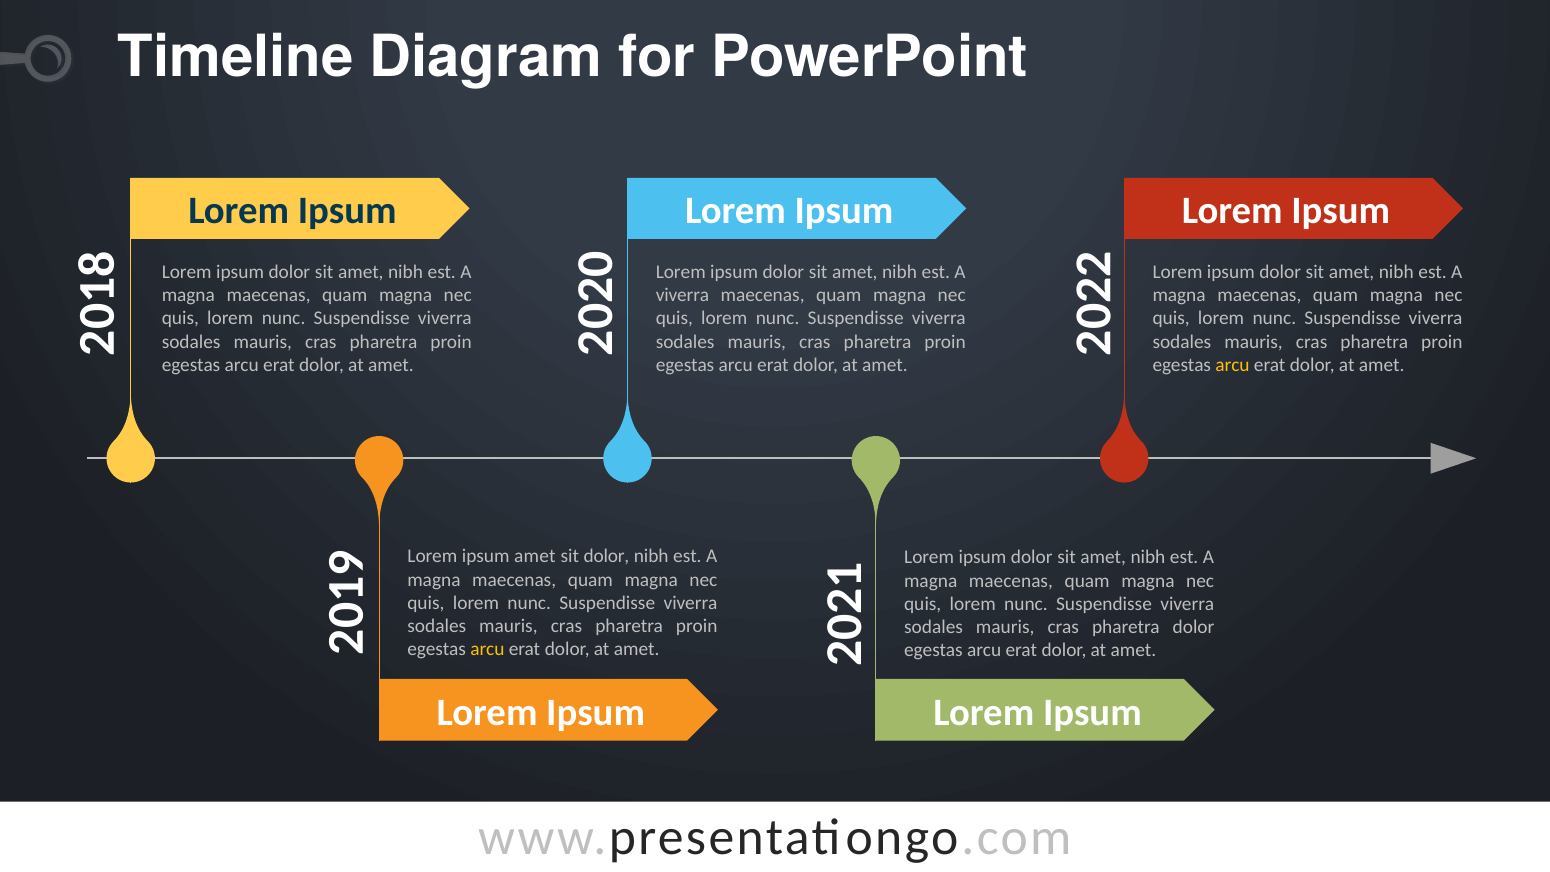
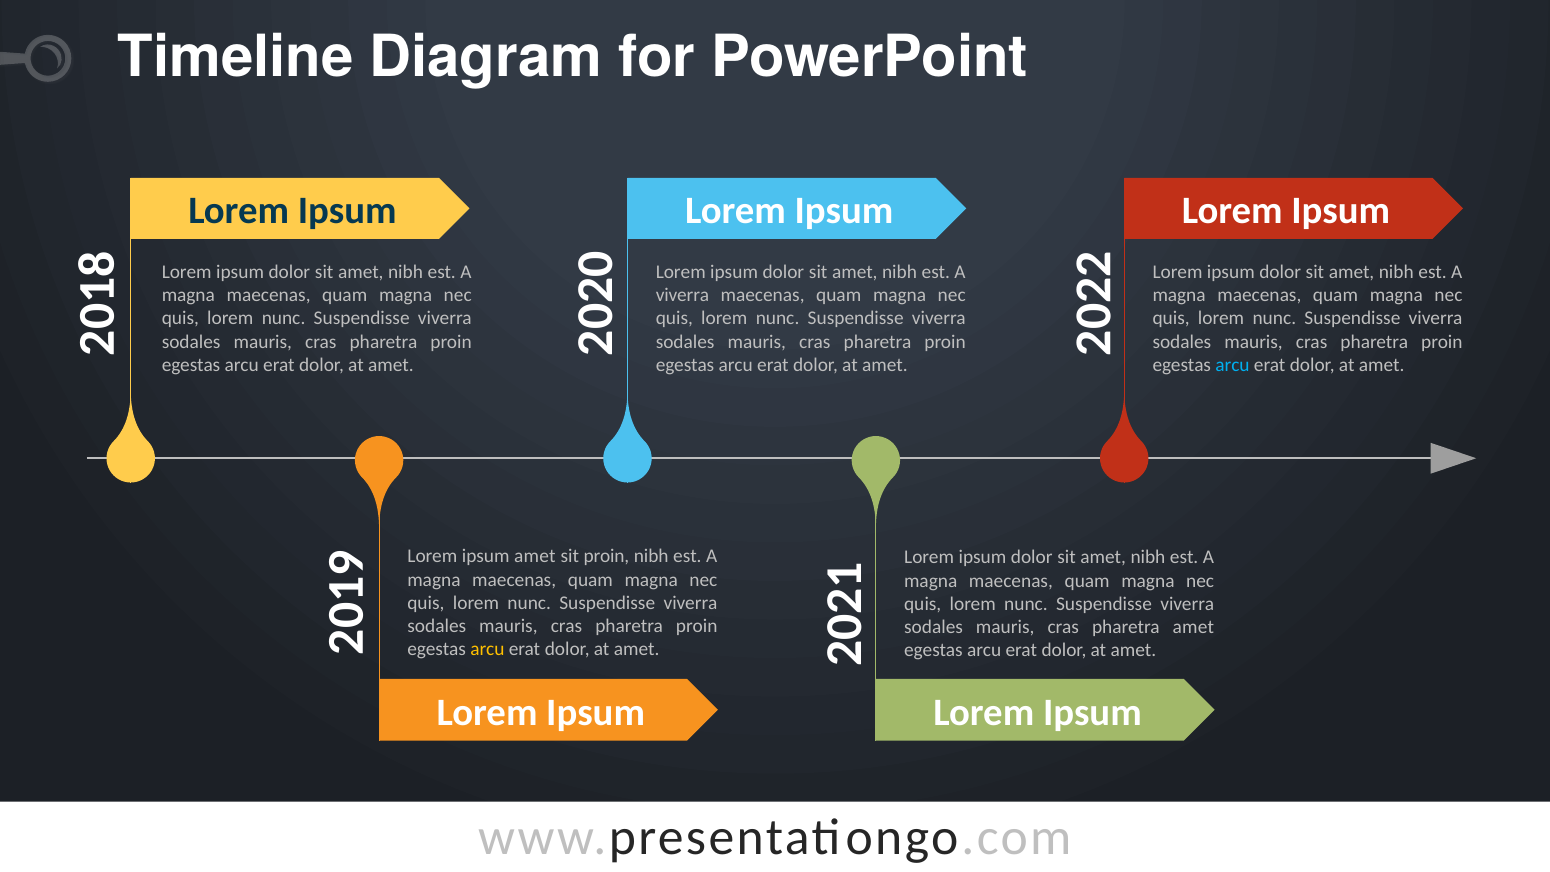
arcu at (1233, 365) colour: yellow -> light blue
sit dolor: dolor -> proin
pharetra dolor: dolor -> amet
